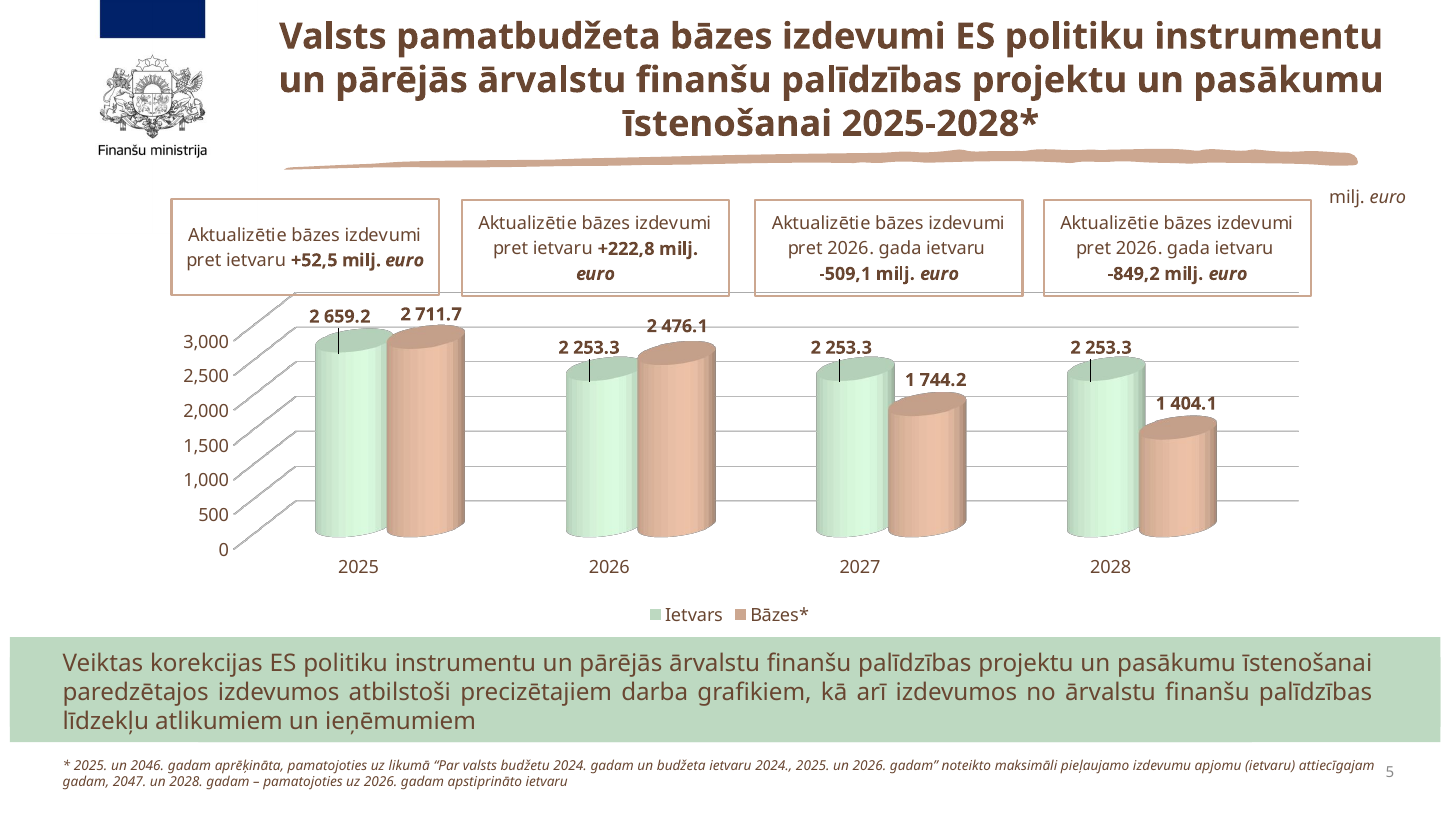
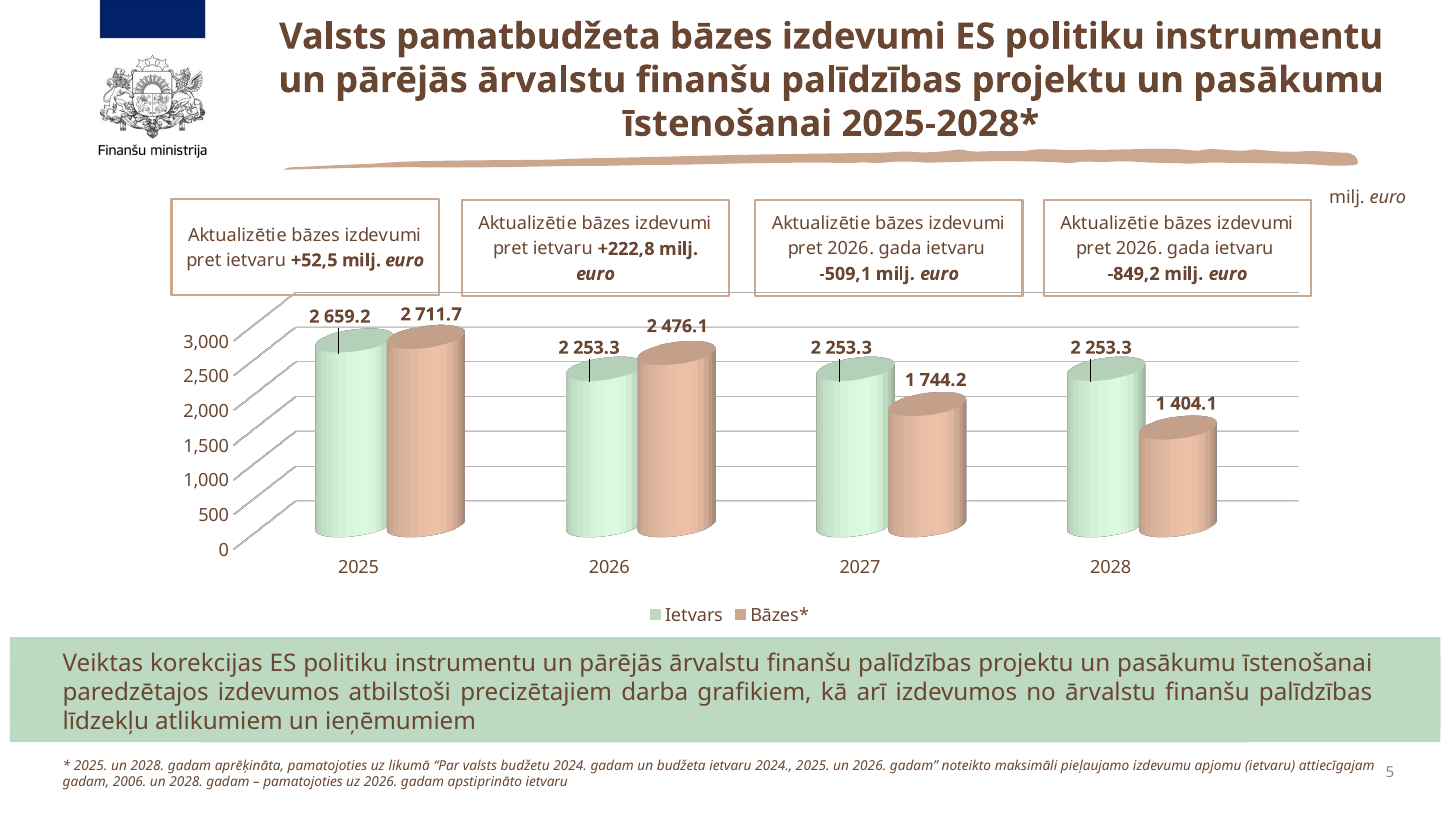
2025 un 2046: 2046 -> 2028
2047: 2047 -> 2006
